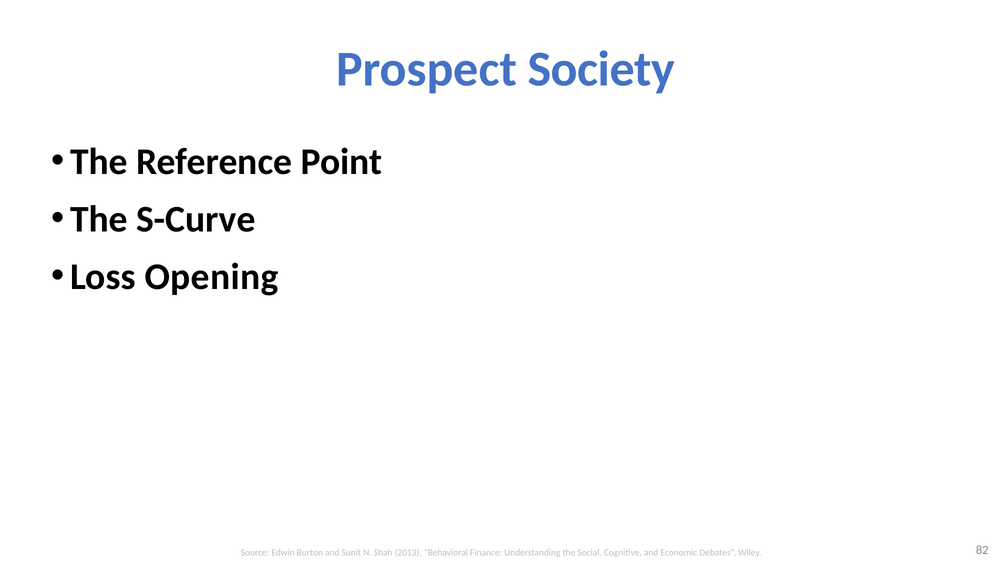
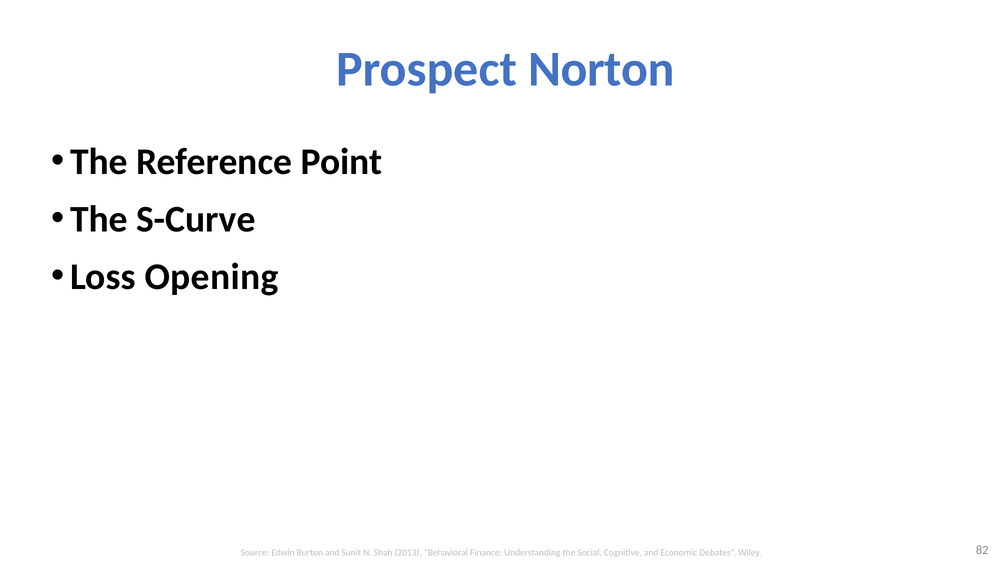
Society: Society -> Norton
